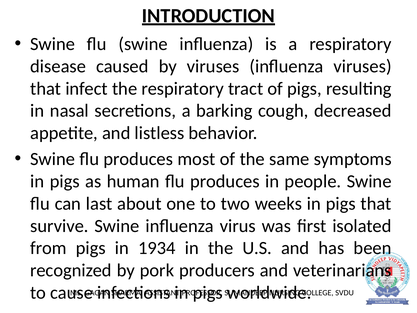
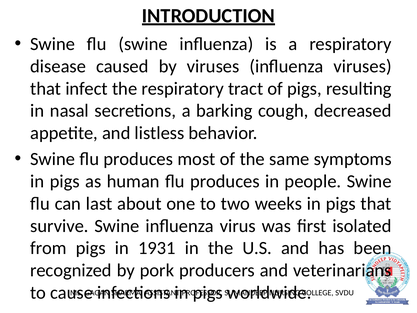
1934: 1934 -> 1931
